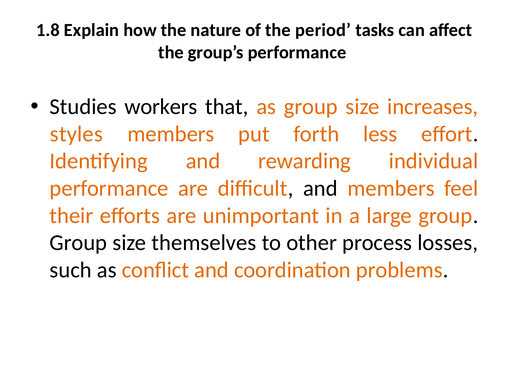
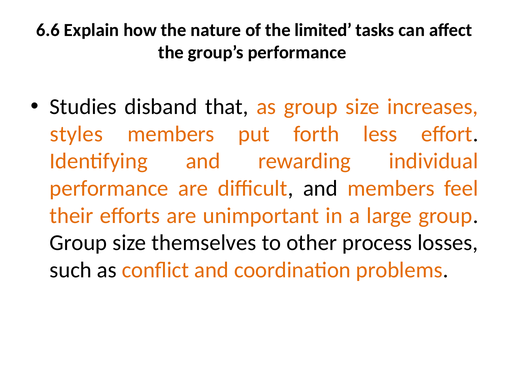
1.8: 1.8 -> 6.6
period: period -> limited
workers: workers -> disband
